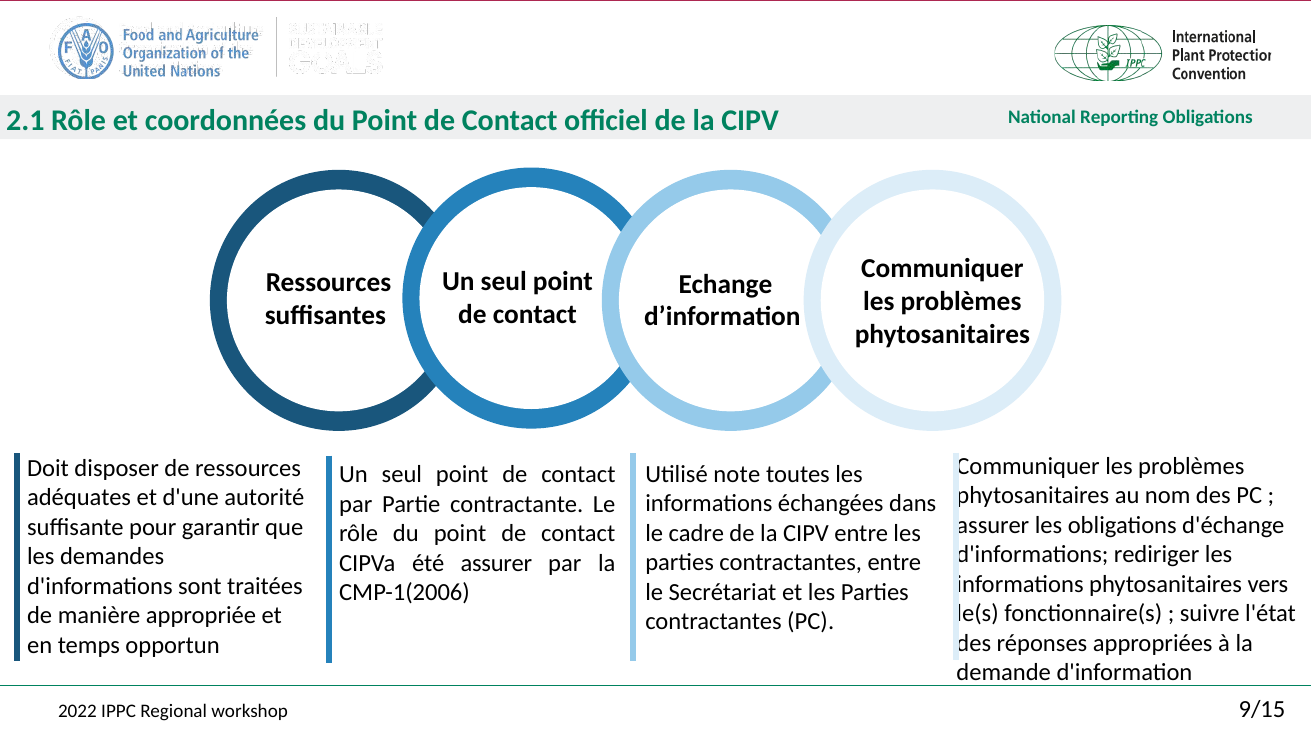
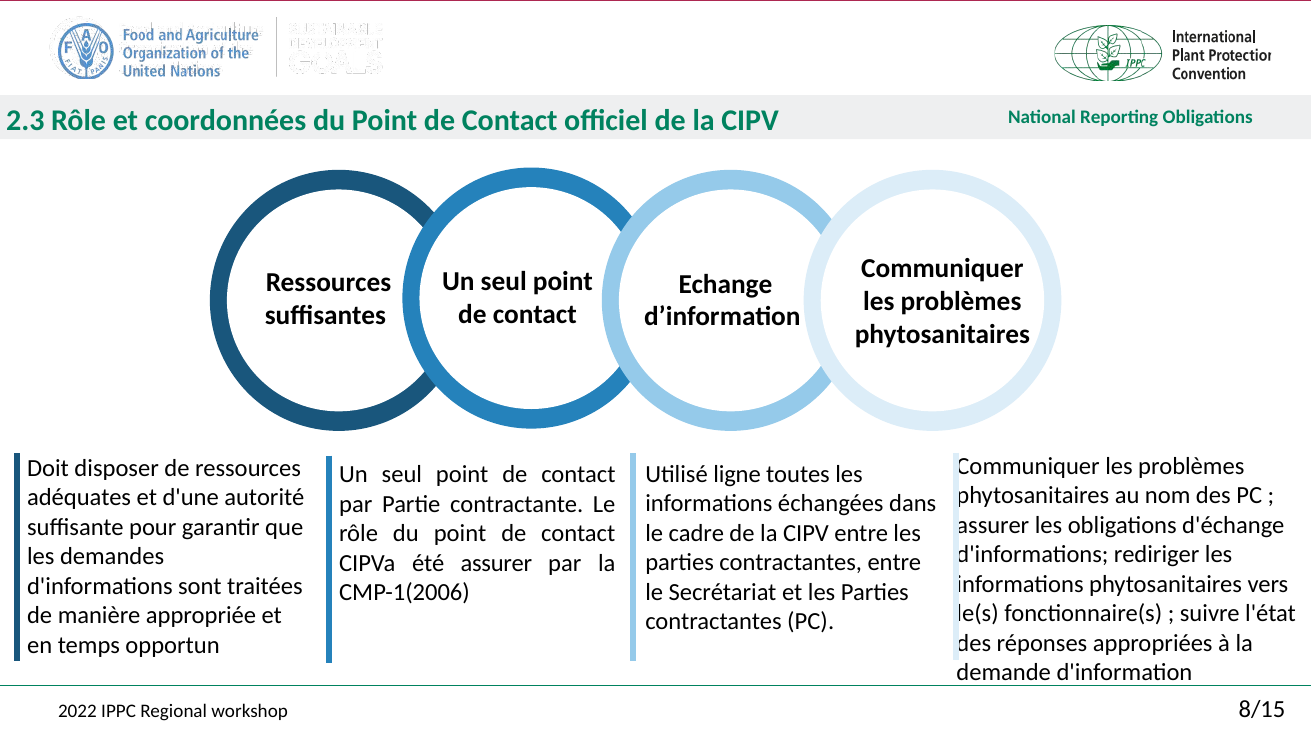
2.1: 2.1 -> 2.3
note: note -> ligne
9/15: 9/15 -> 8/15
